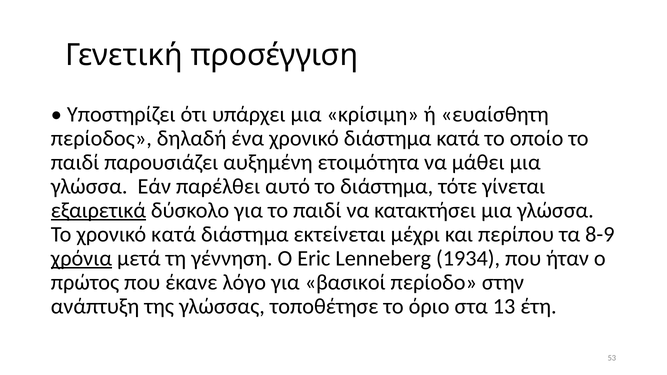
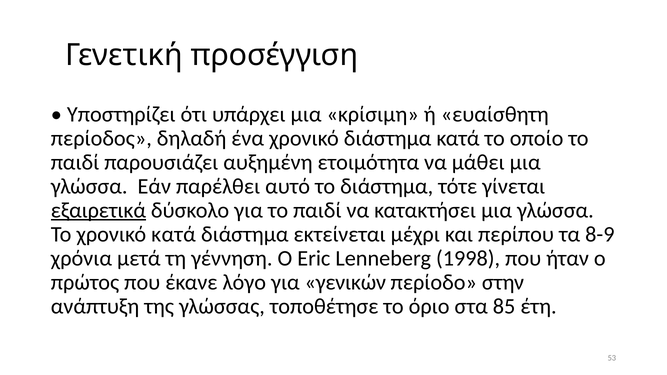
χρόνια underline: present -> none
1934: 1934 -> 1998
βασικοί: βασικοί -> γενικών
13: 13 -> 85
